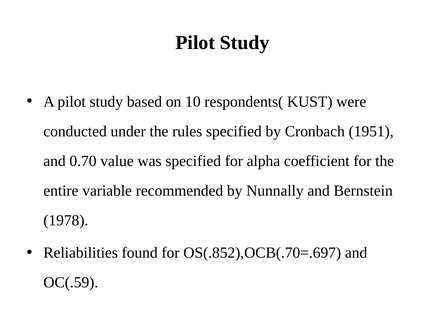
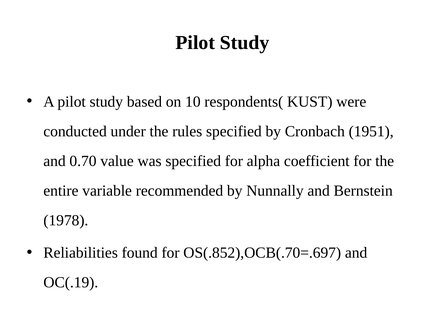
OC(.59: OC(.59 -> OC(.19
